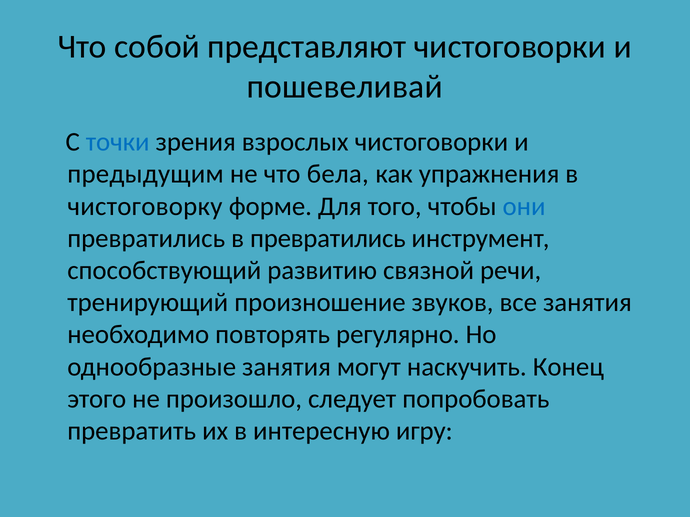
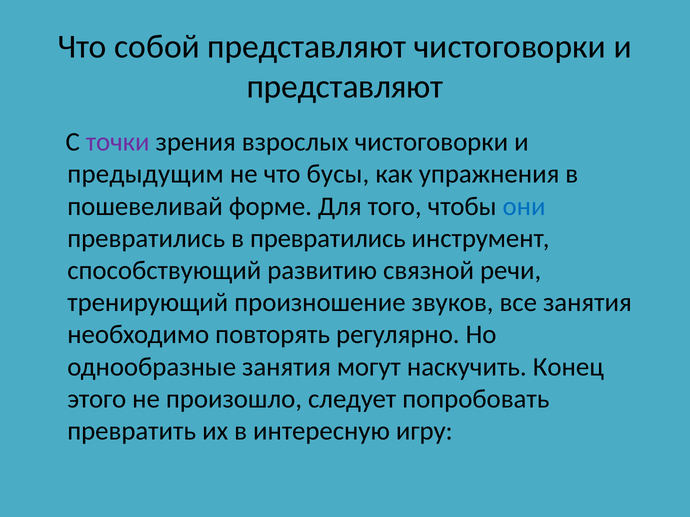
пошевеливай at (345, 87): пошевеливай -> представляют
точки colour: blue -> purple
бела: бела -> бусы
чистоговорку: чистоговорку -> пошевеливай
